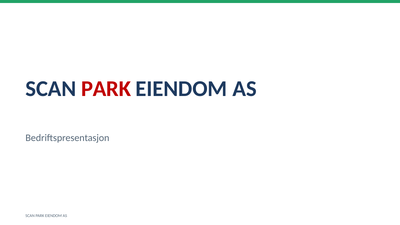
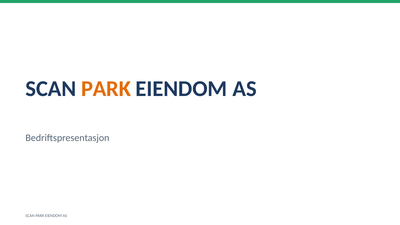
PARK at (106, 89) colour: red -> orange
